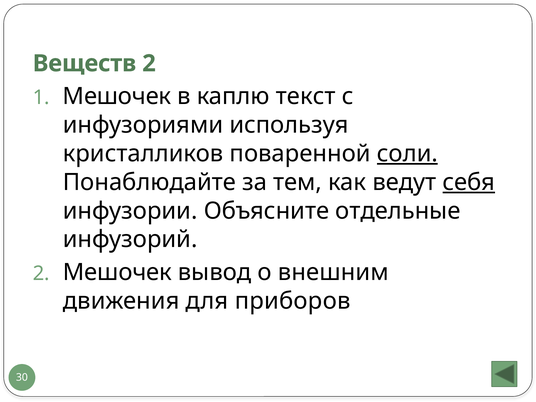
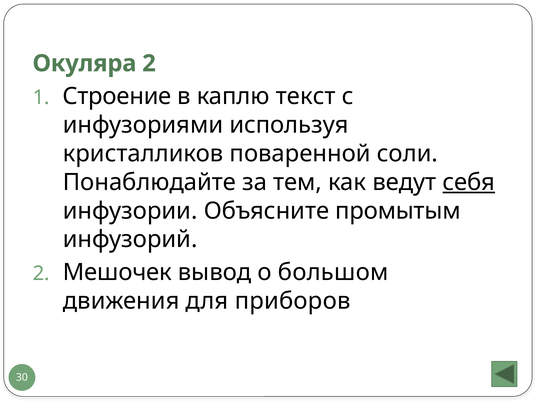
Веществ: Веществ -> Окуляра
Мешочек at (117, 96): Мешочек -> Строение
соли underline: present -> none
отдельные: отдельные -> промытым
внешним: внешним -> большом
